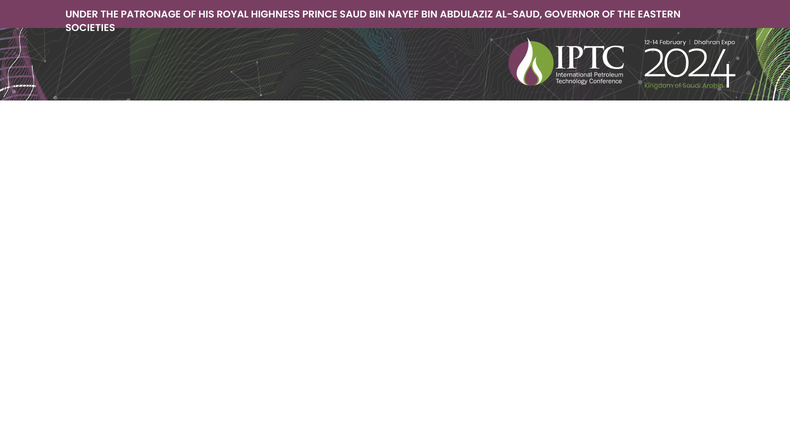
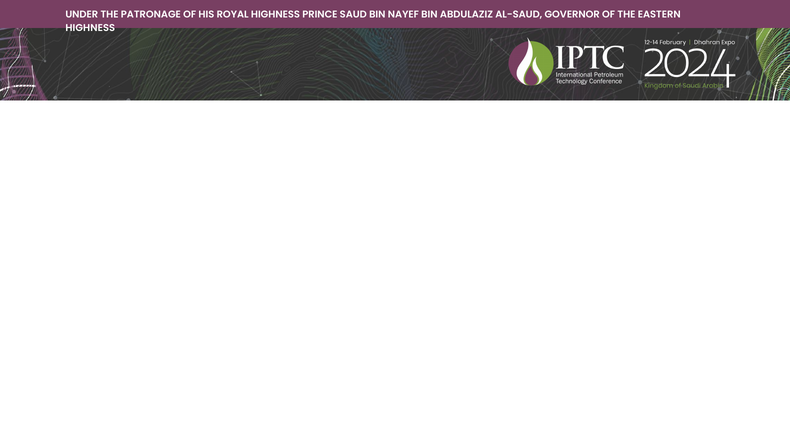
SOCIETIES at (90, 28): SOCIETIES -> HIGHNESS
